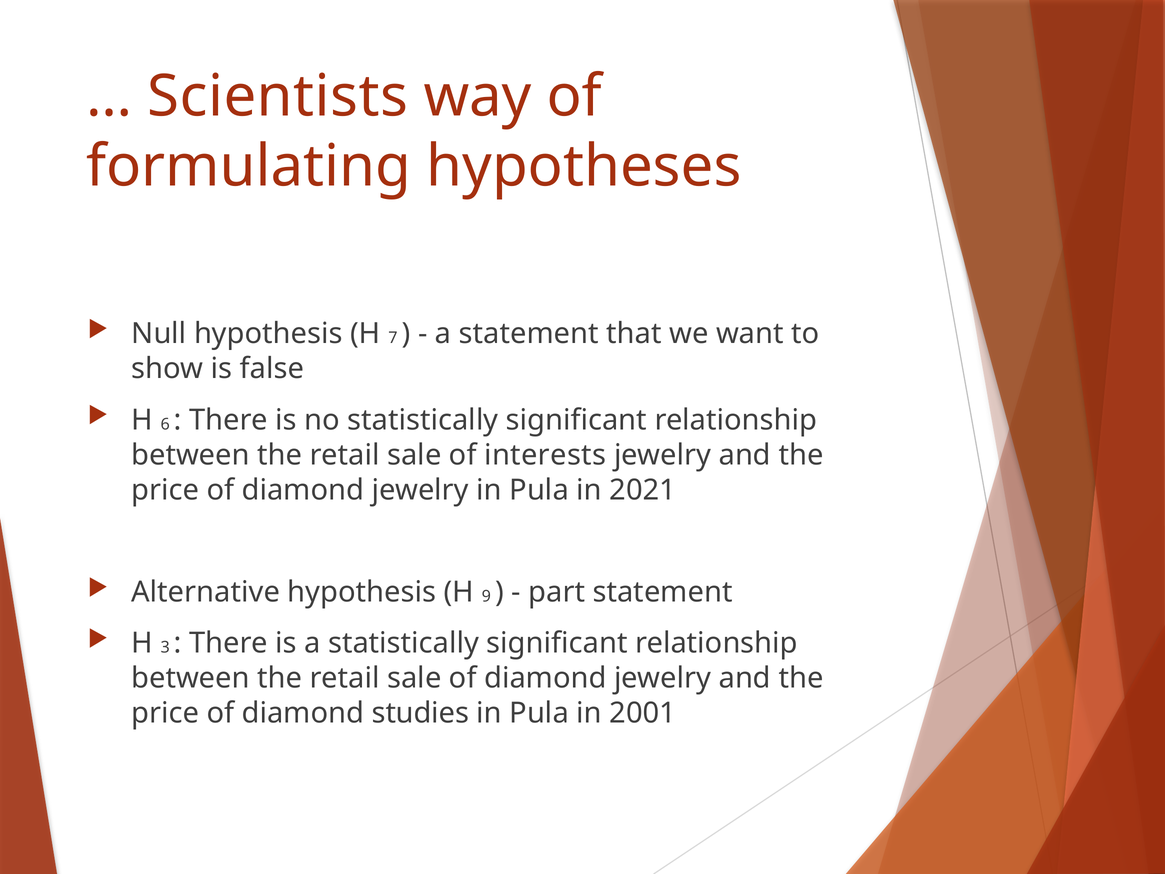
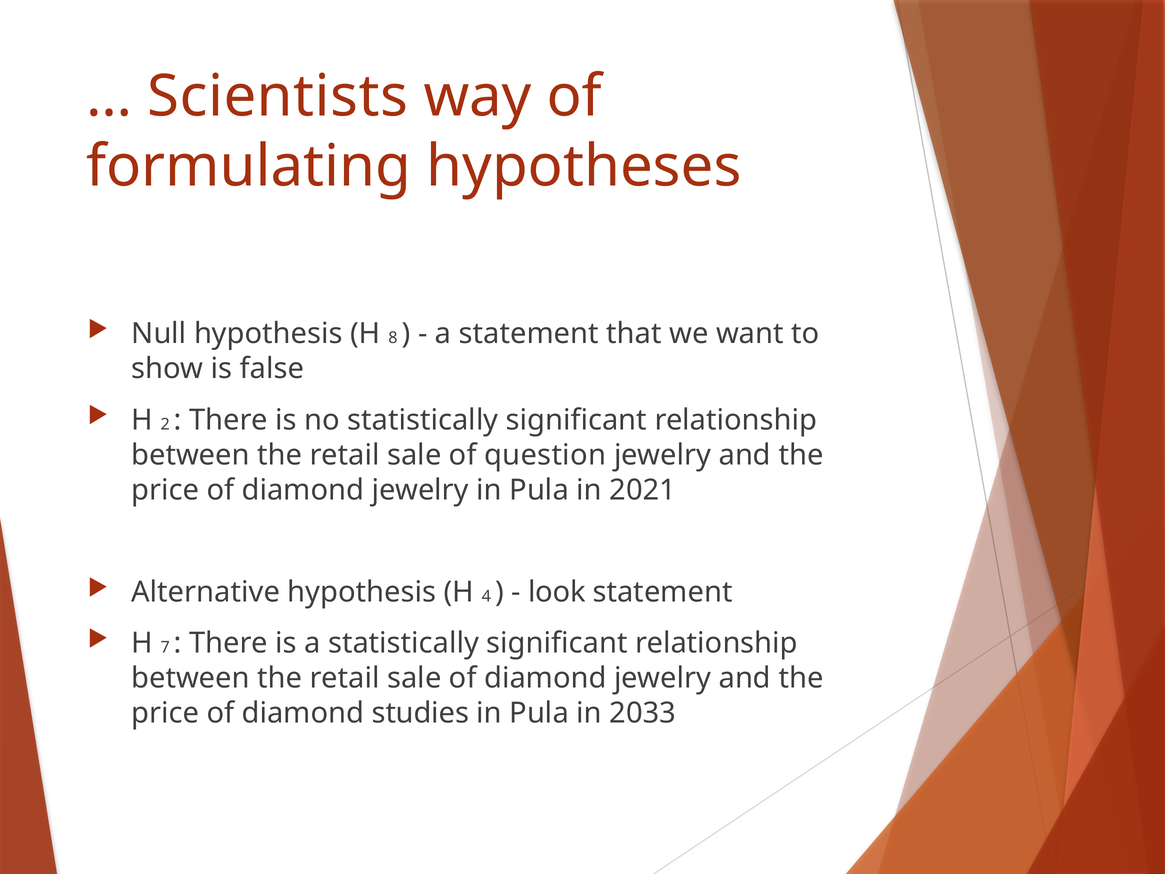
7: 7 -> 8
6: 6 -> 2
interests: interests -> question
9: 9 -> 4
part: part -> look
3: 3 -> 7
2001: 2001 -> 2033
